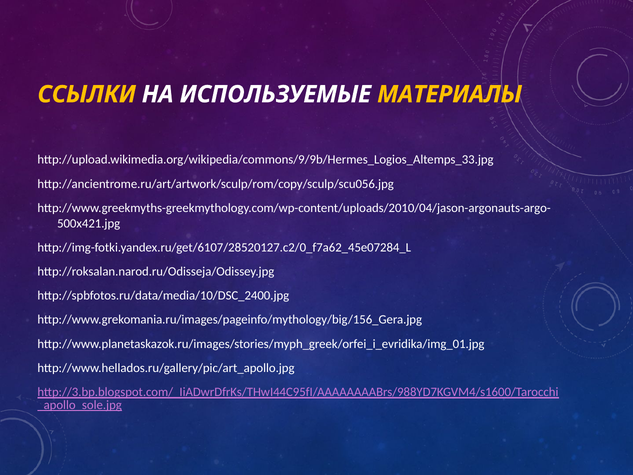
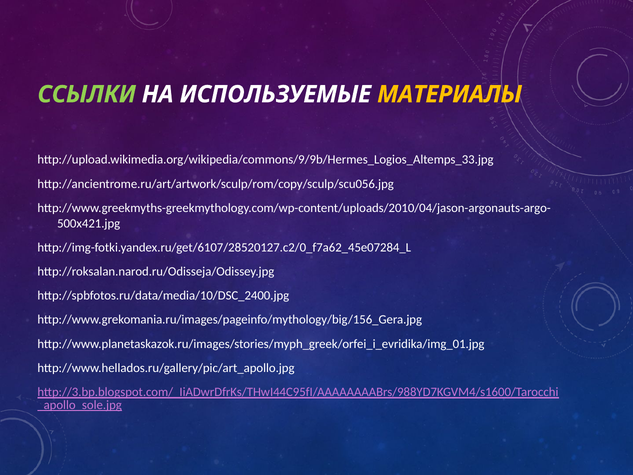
ССЫЛКИ colour: yellow -> light green
